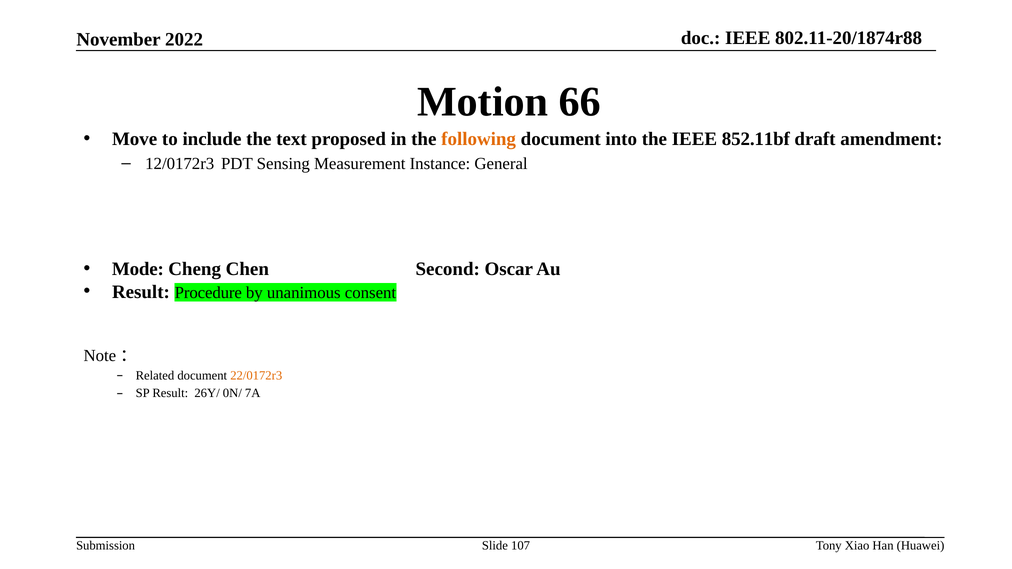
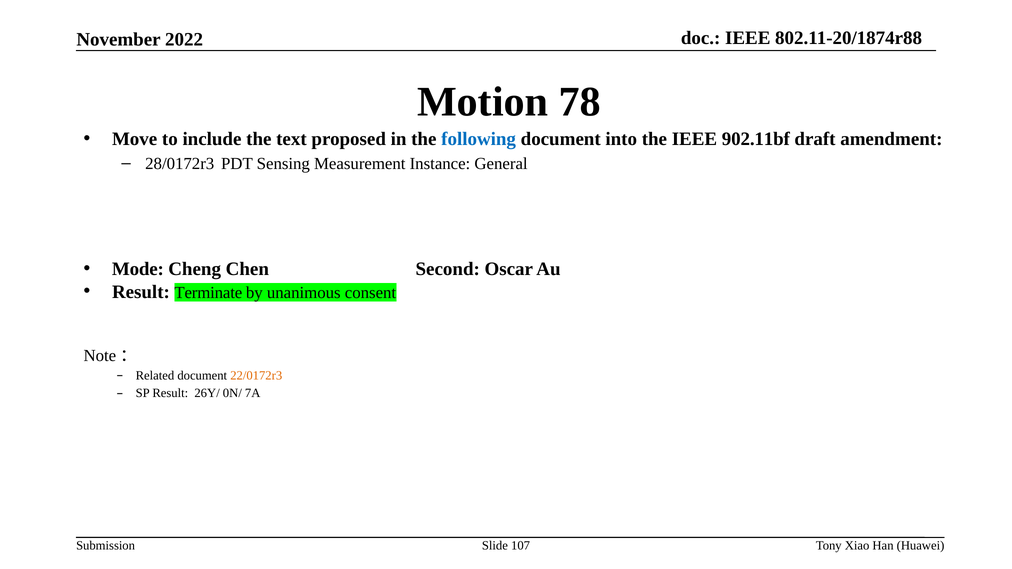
66: 66 -> 78
following colour: orange -> blue
852.11bf: 852.11bf -> 902.11bf
12/0172r3: 12/0172r3 -> 28/0172r3
Procedure: Procedure -> Terminate
